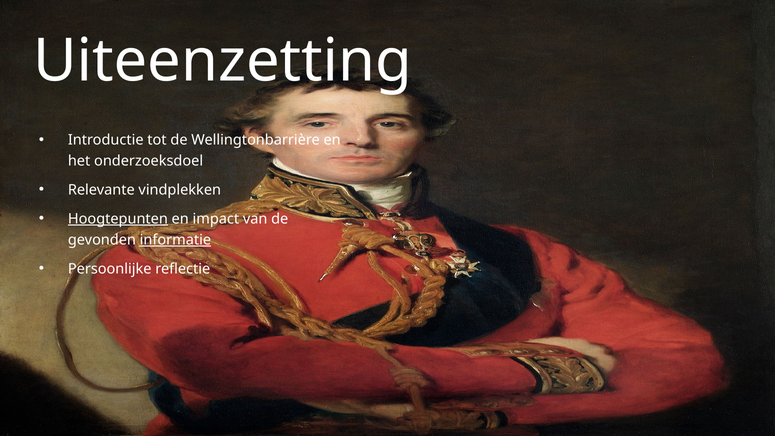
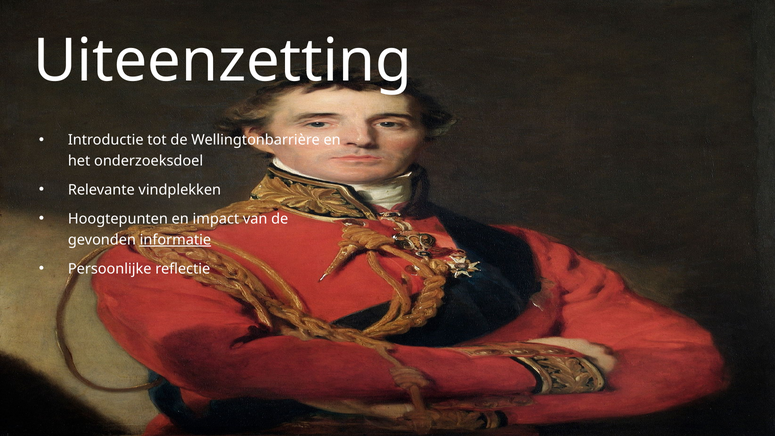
Hoogtepunten underline: present -> none
